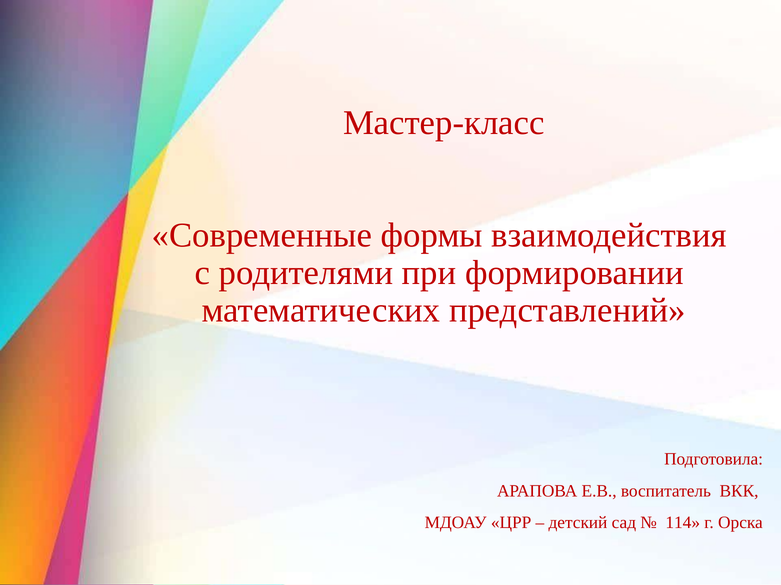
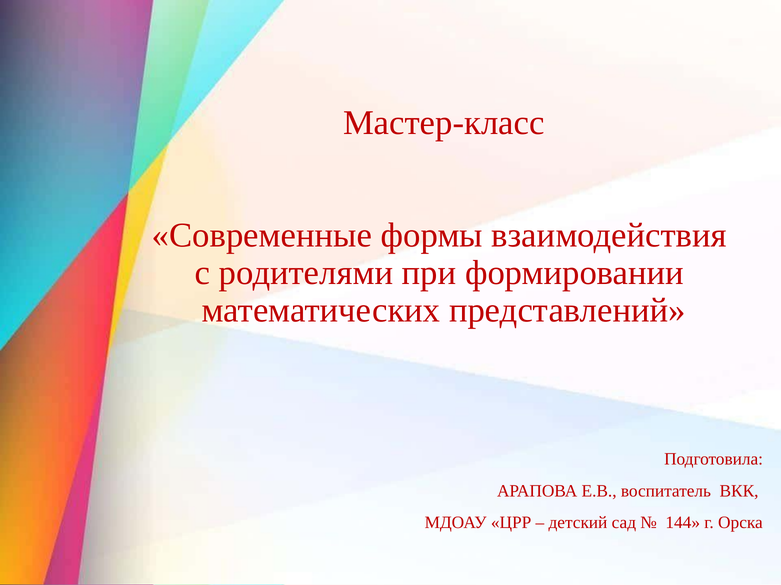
114: 114 -> 144
